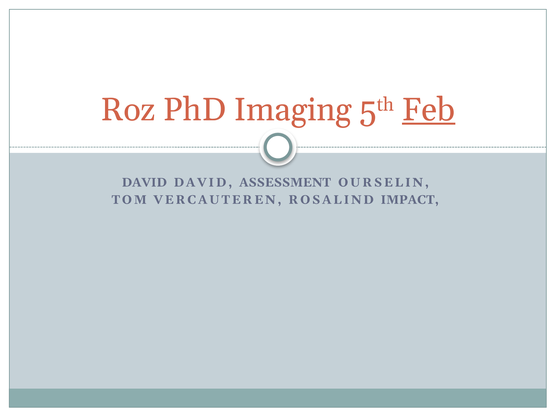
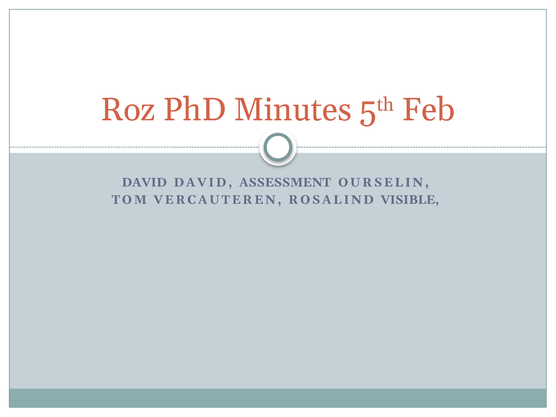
Imaging: Imaging -> Minutes
Feb underline: present -> none
IMPACT: IMPACT -> VISIBLE
